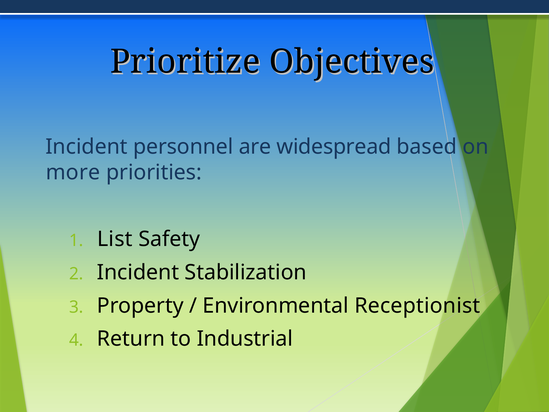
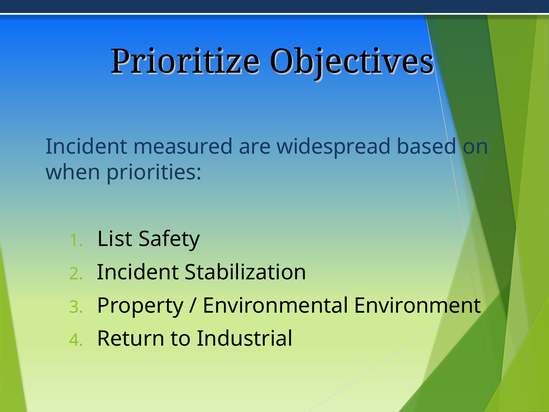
personnel: personnel -> measured
more: more -> when
Receptionist: Receptionist -> Environment
